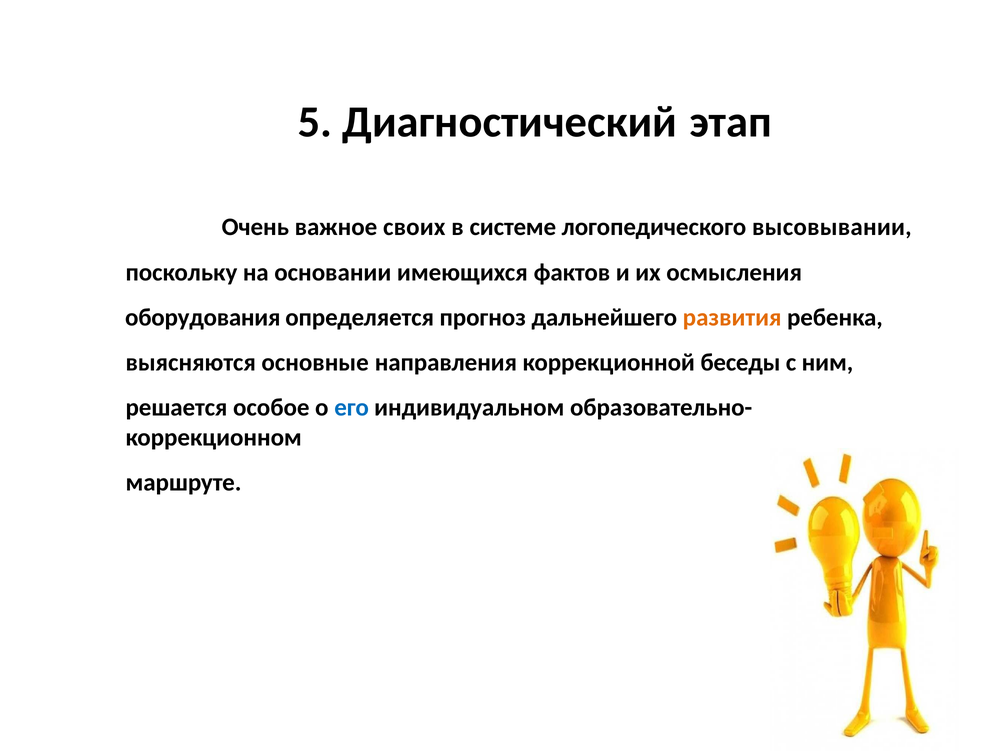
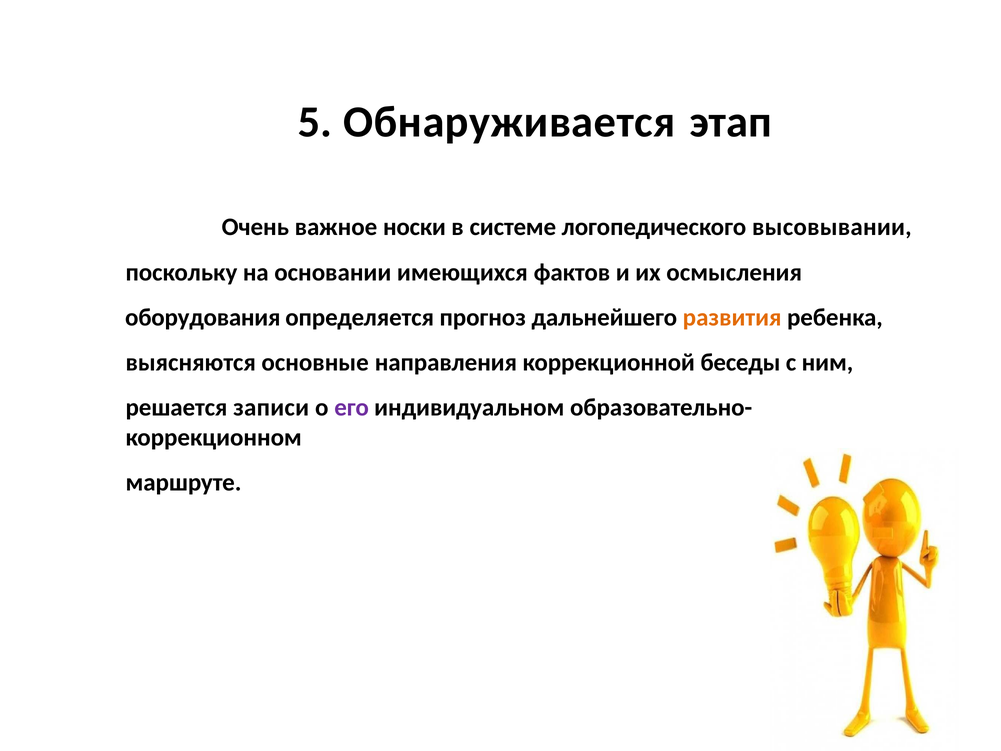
Диагностический: Диагностический -> Обнаруживается
своих: своих -> носки
особое: особое -> записи
его colour: blue -> purple
